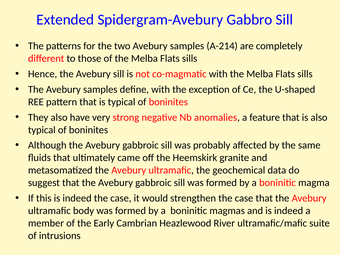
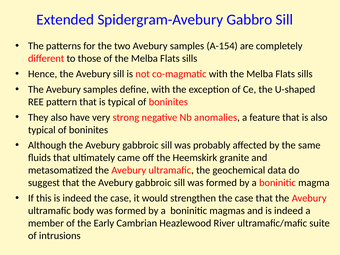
A-214: A-214 -> A-154
